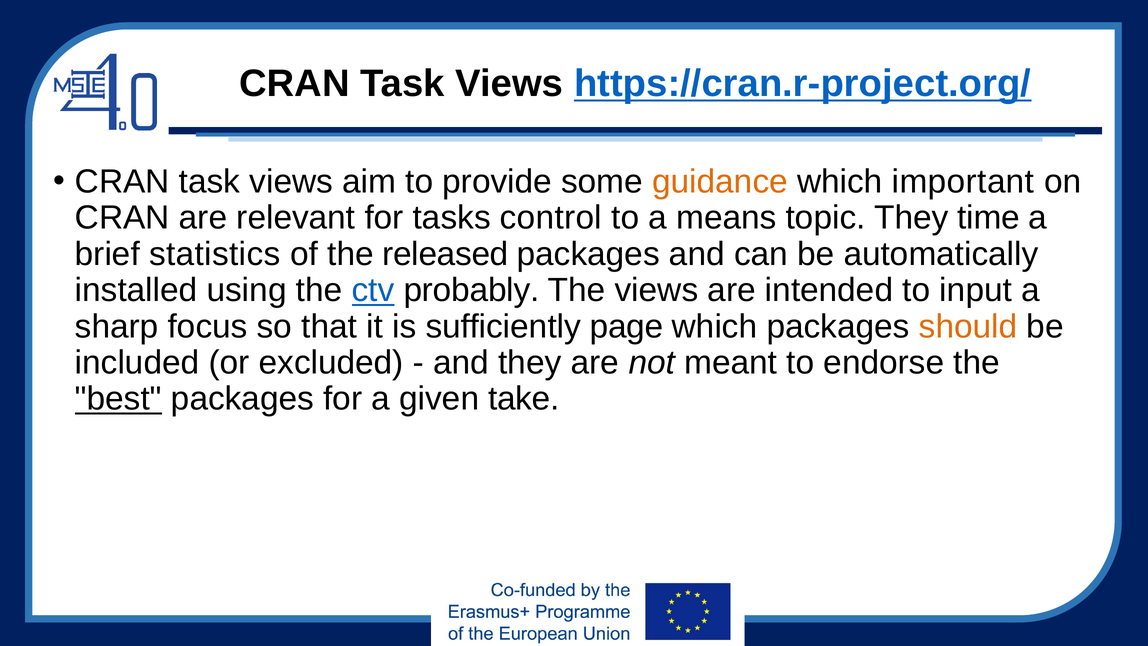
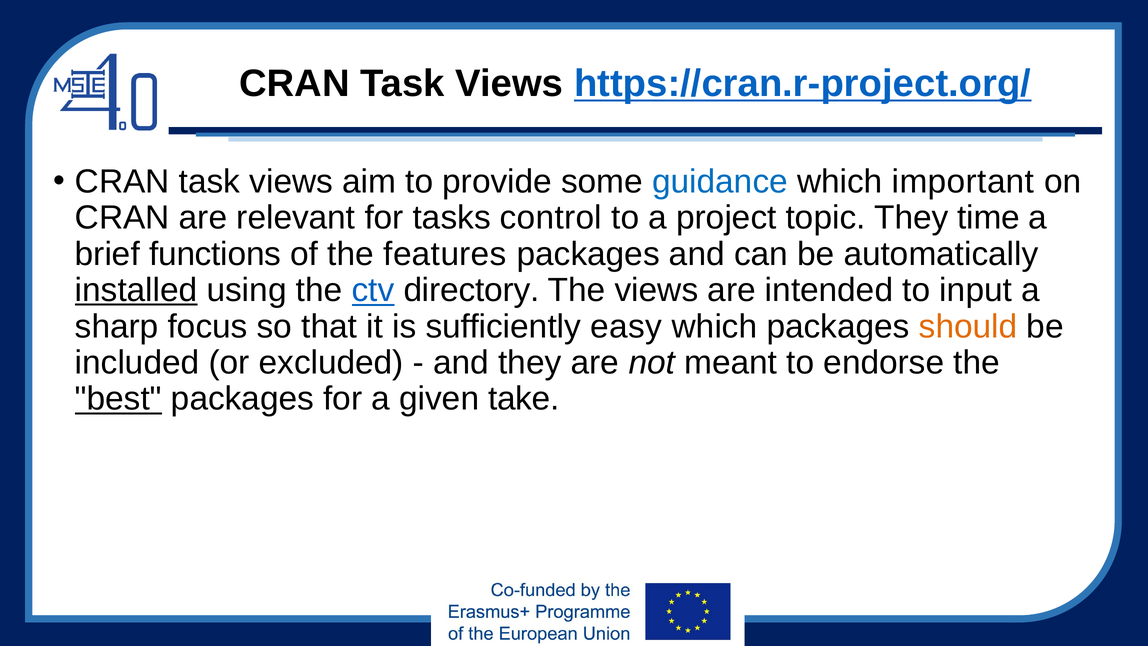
guidance colour: orange -> blue
means: means -> project
statistics: statistics -> functions
released: released -> features
installed underline: none -> present
probably: probably -> directory
page: page -> easy
